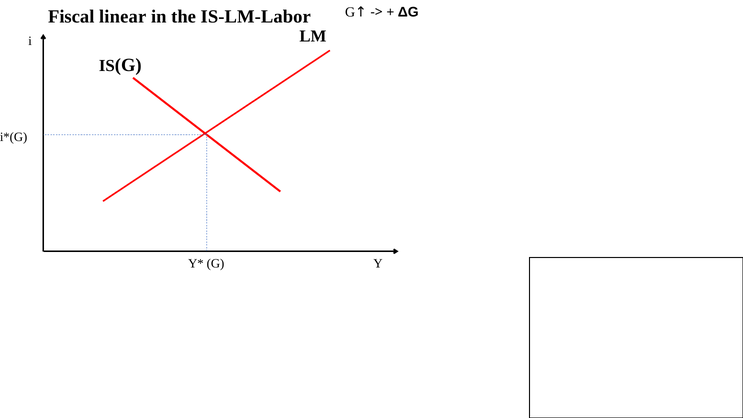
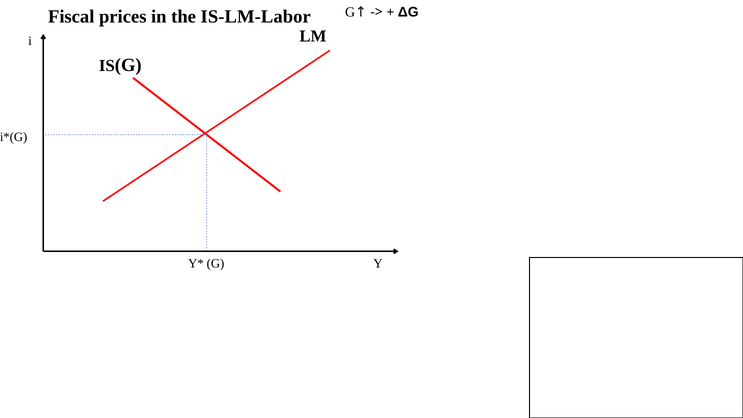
linear: linear -> prices
